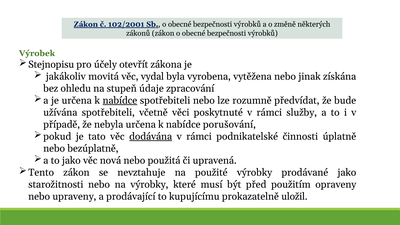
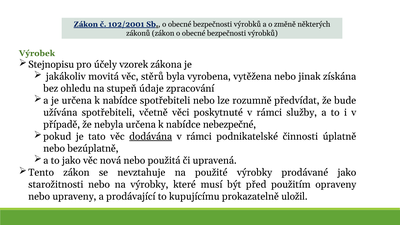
otevřít: otevřít -> vzorek
vydal: vydal -> stěrů
nabídce at (120, 100) underline: present -> none
porušování: porušování -> nebezpečné
